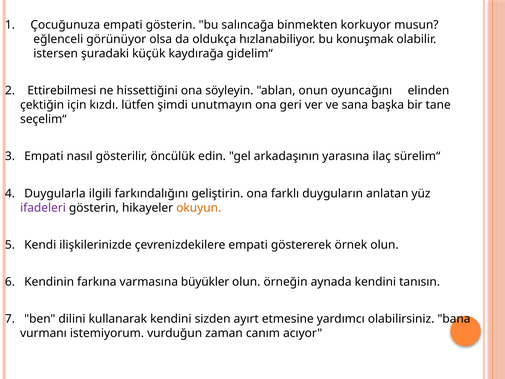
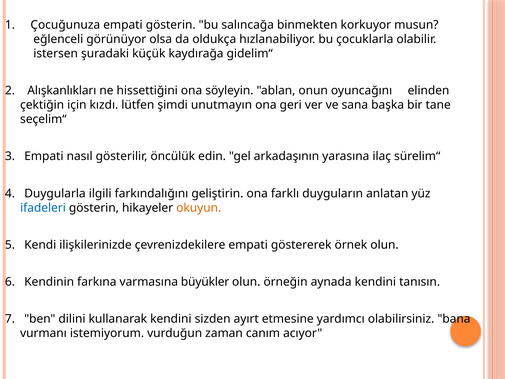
konuşmak: konuşmak -> çocuklarla
Ettirebilmesi: Ettirebilmesi -> Alışkanlıkları
ifadeleri colour: purple -> blue
